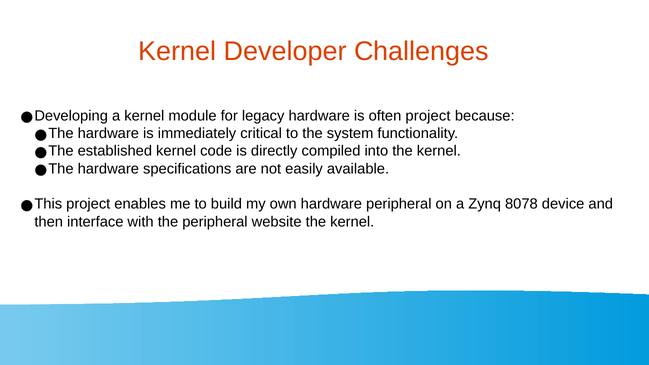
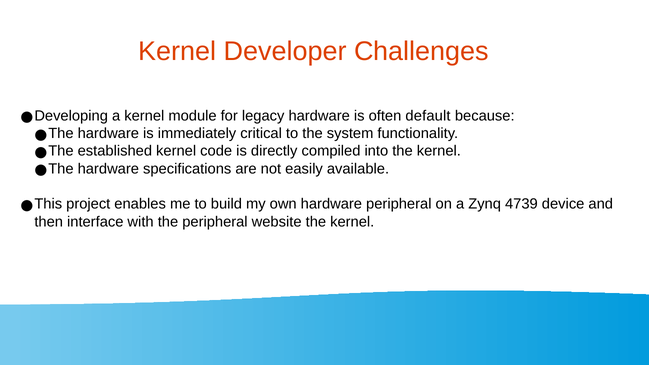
often project: project -> default
8078: 8078 -> 4739
